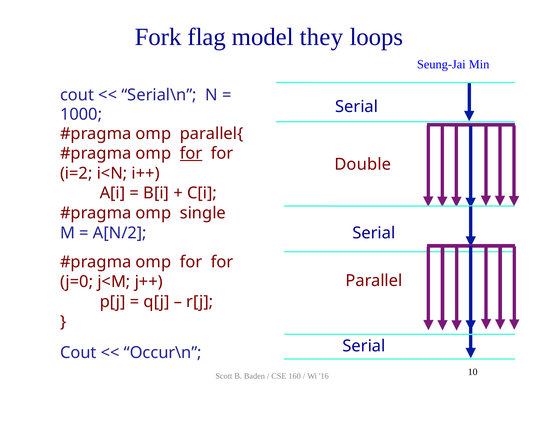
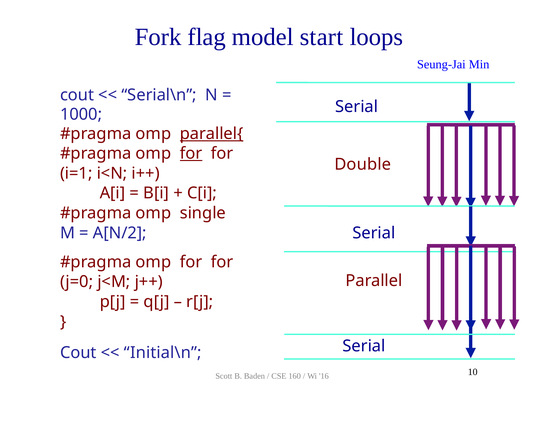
they: they -> start
parallel{ underline: none -> present
i=2: i=2 -> i=1
Occur\n: Occur\n -> Initial\n
